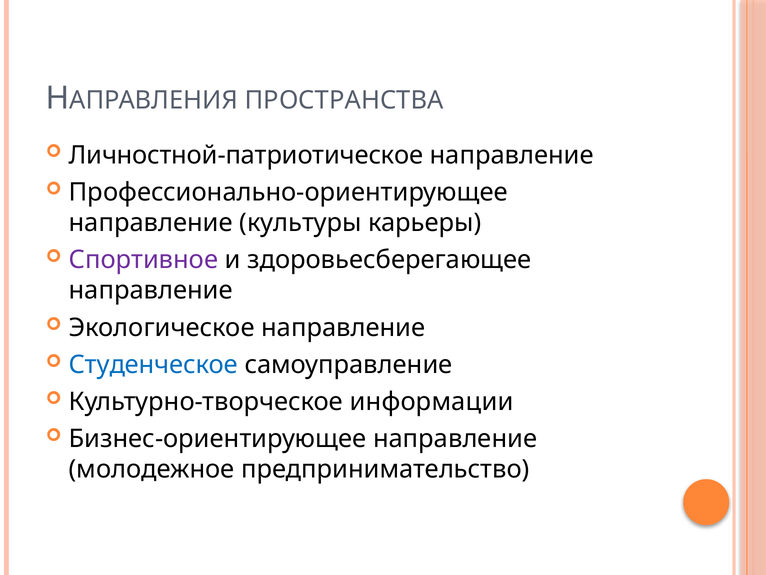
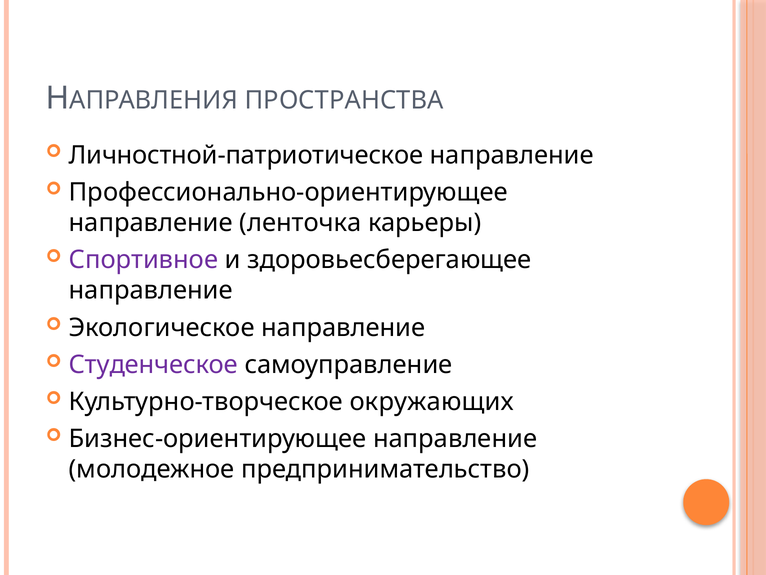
культуры: культуры -> ленточка
Студенческое colour: blue -> purple
информации: информации -> окружающих
